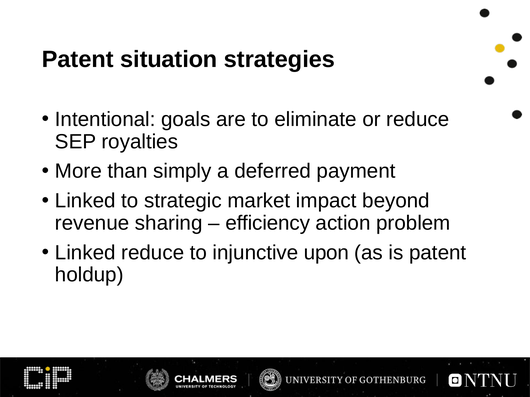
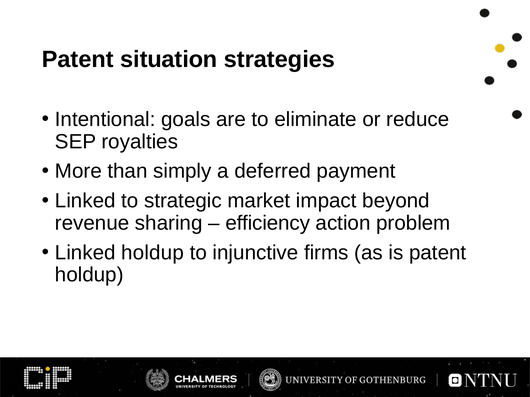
Linked reduce: reduce -> holdup
upon: upon -> firms
